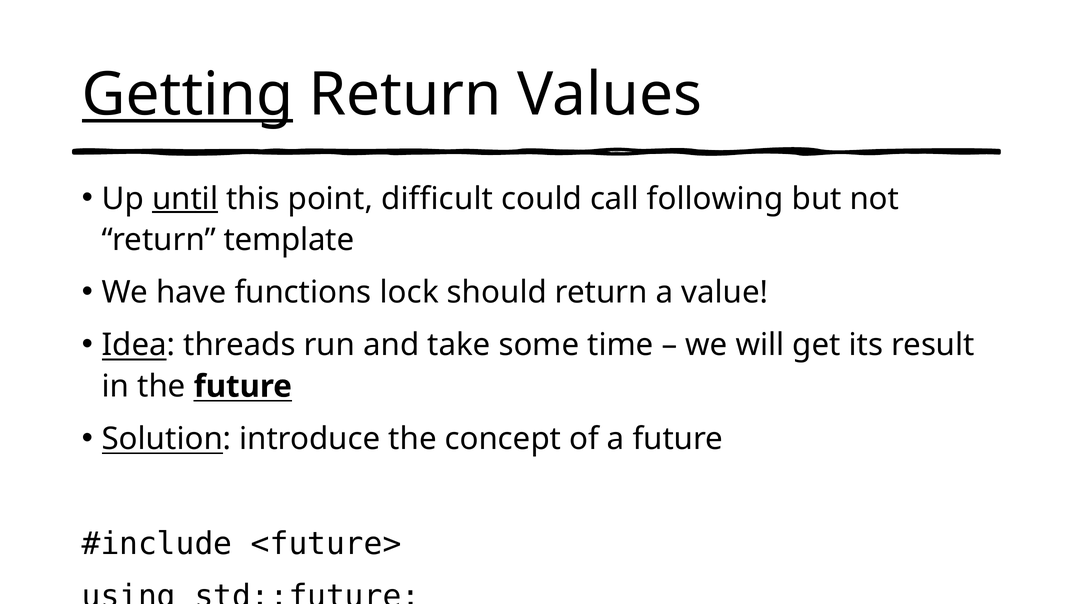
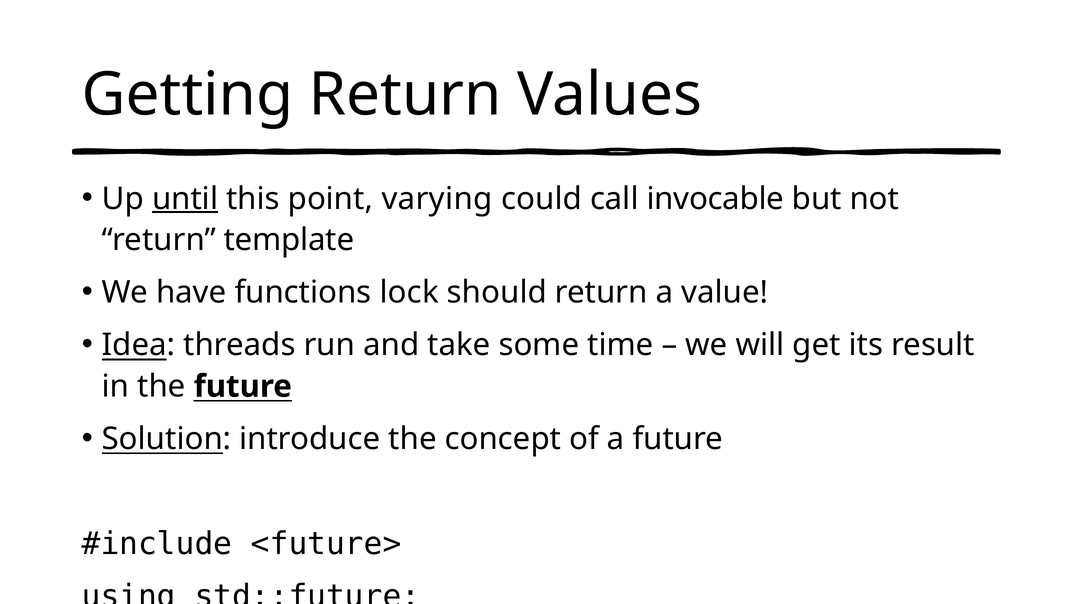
Getting underline: present -> none
difficult: difficult -> varying
following: following -> invocable
